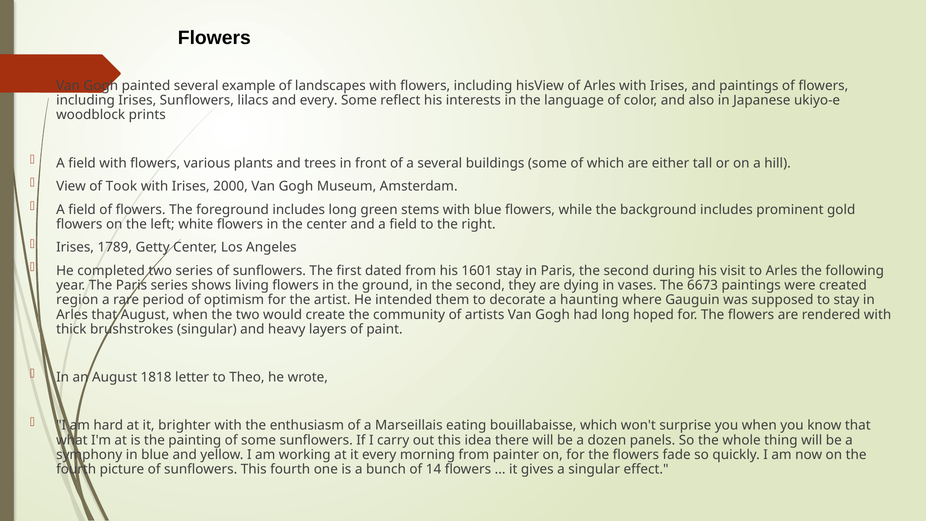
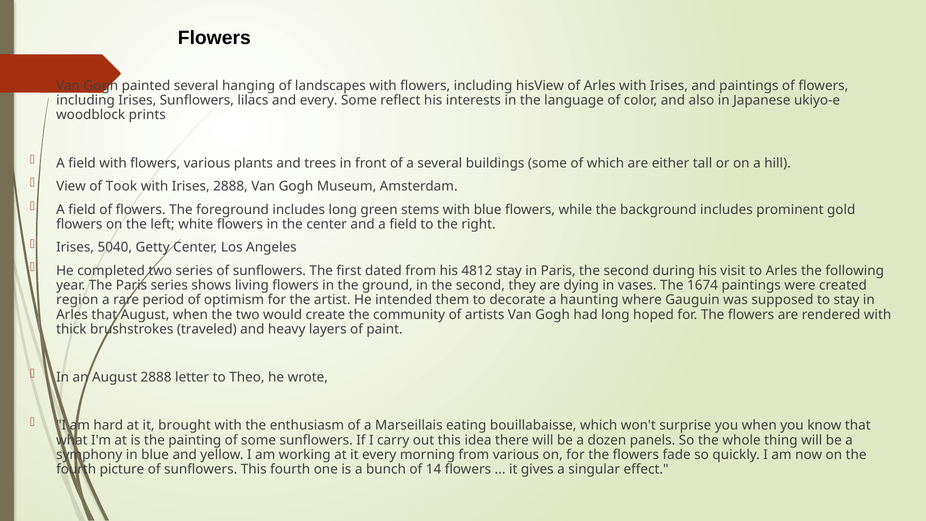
example: example -> hanging
Irises 2000: 2000 -> 2888
1789: 1789 -> 5040
1601: 1601 -> 4812
6673: 6673 -> 1674
brushstrokes singular: singular -> traveled
August 1818: 1818 -> 2888
brighter: brighter -> brought
from painter: painter -> various
